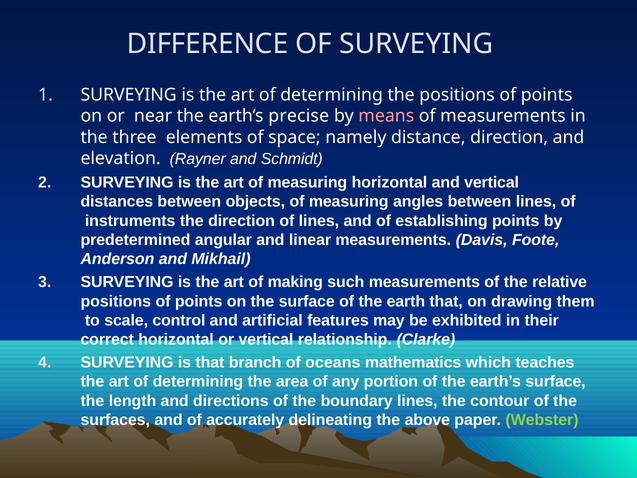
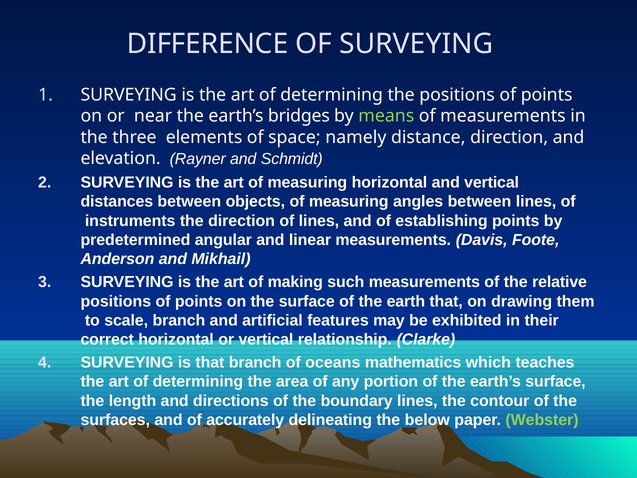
precise: precise -> bridges
means colour: pink -> light green
scale control: control -> branch
above: above -> below
